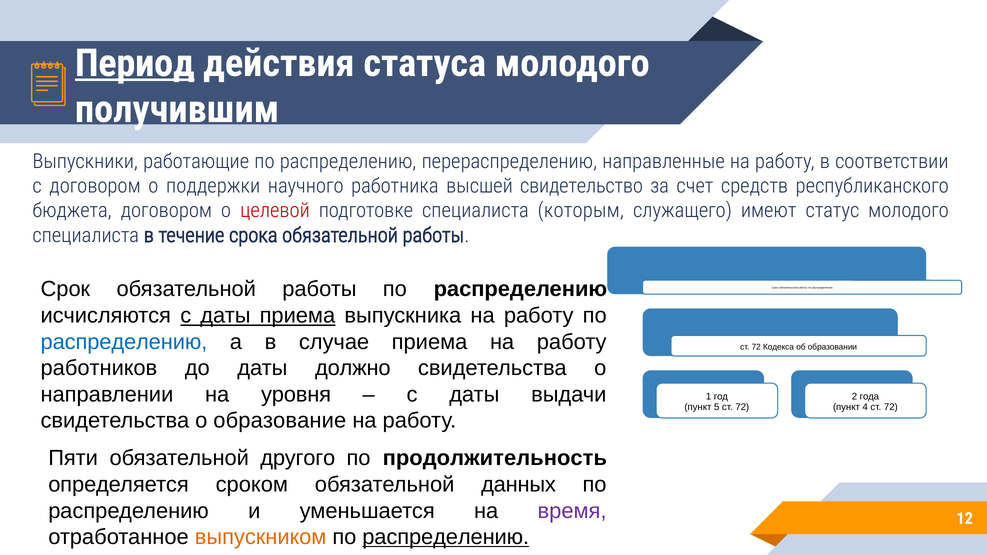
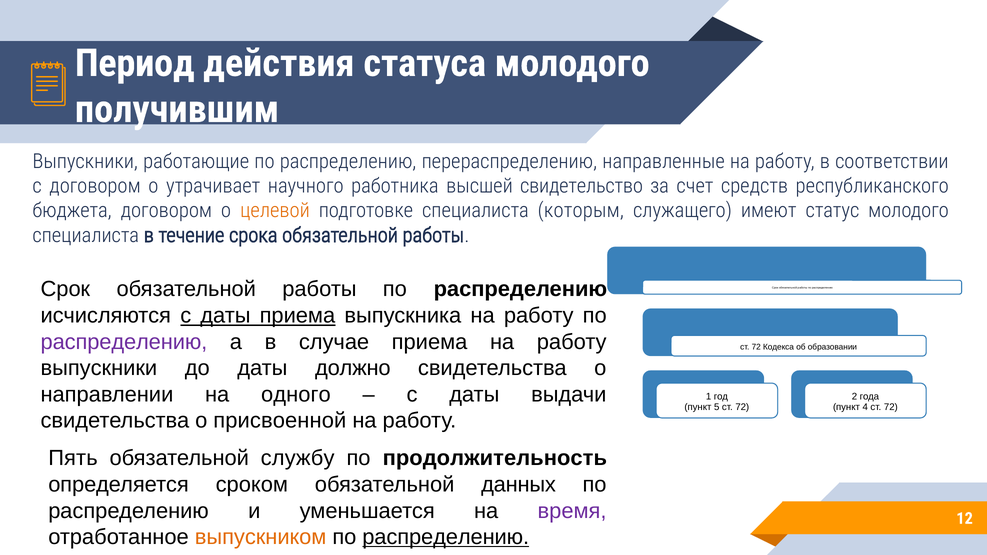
Период underline: present -> none
поддержки: поддержки -> утрачивает
целевой colour: red -> orange
распределению at (124, 342) colour: blue -> purple
работников at (99, 368): работников -> выпускники
уровня: уровня -> одного
образование: образование -> присвоенной
Пяти: Пяти -> Пять
другого: другого -> службу
